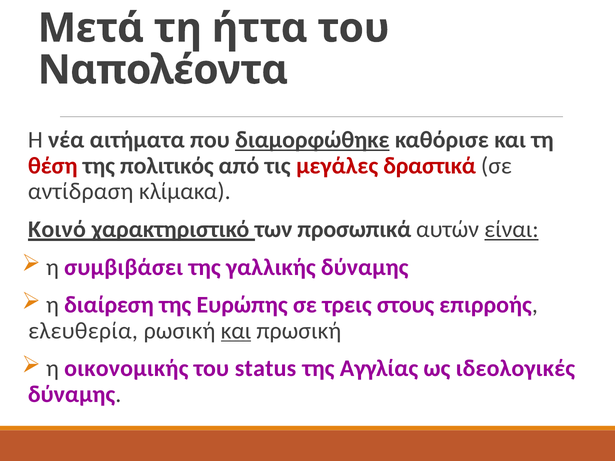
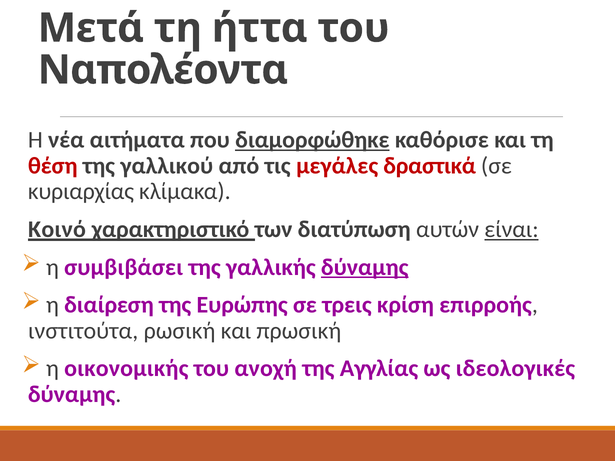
πολιτικός: πολιτικός -> γαλλικού
αντίδραση: αντίδραση -> κυριαρχίας
προσωπικά: προσωπικά -> διατύπωση
δύναμης at (365, 267) underline: none -> present
στους: στους -> κρίση
ελευθερία: ελευθερία -> ινστιτούτα
και at (236, 331) underline: present -> none
status: status -> ανοχή
